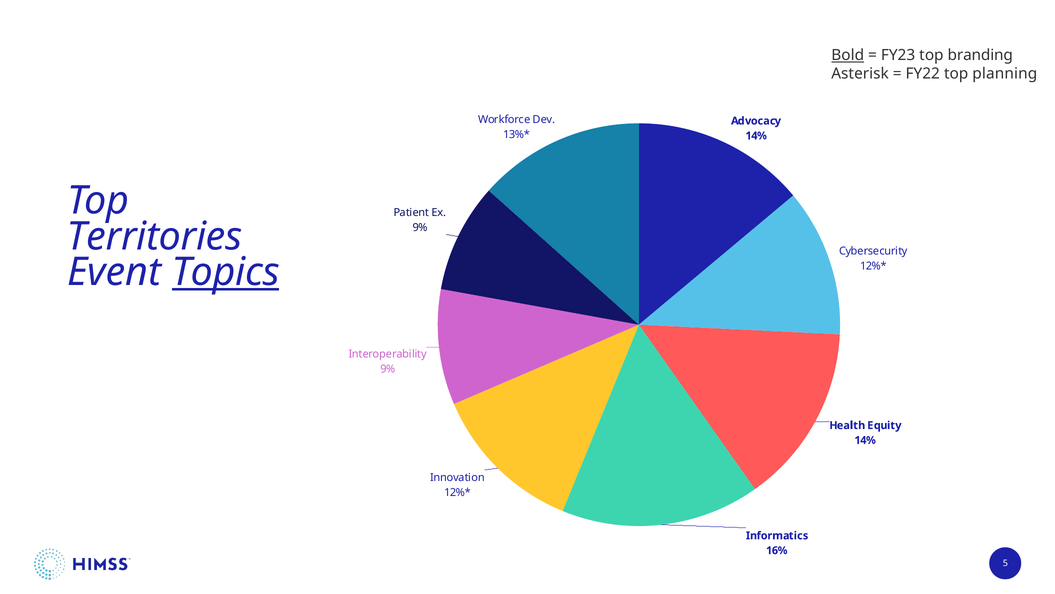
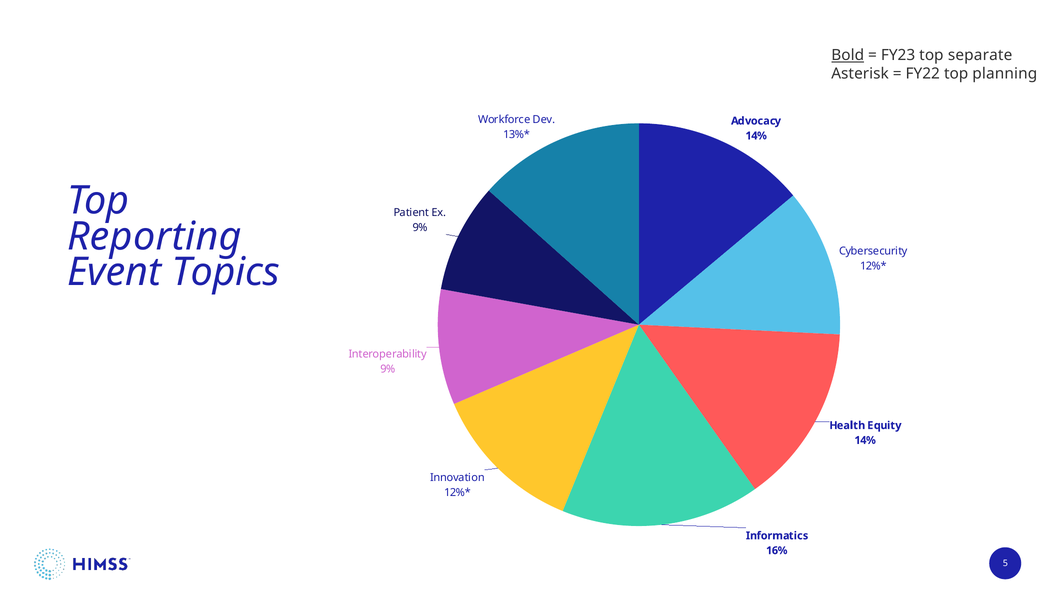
branding: branding -> separate
Territories: Territories -> Reporting
Topics underline: present -> none
